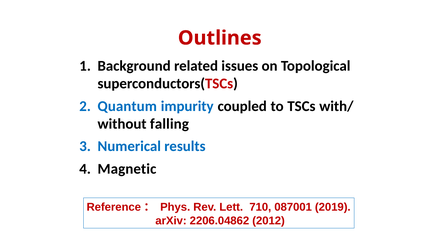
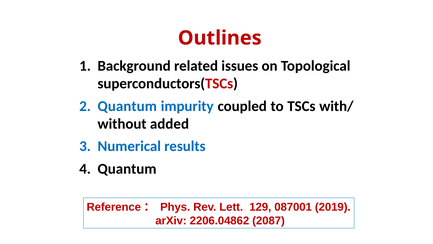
falling: falling -> added
Magnetic at (127, 169): Magnetic -> Quantum
710: 710 -> 129
2012: 2012 -> 2087
